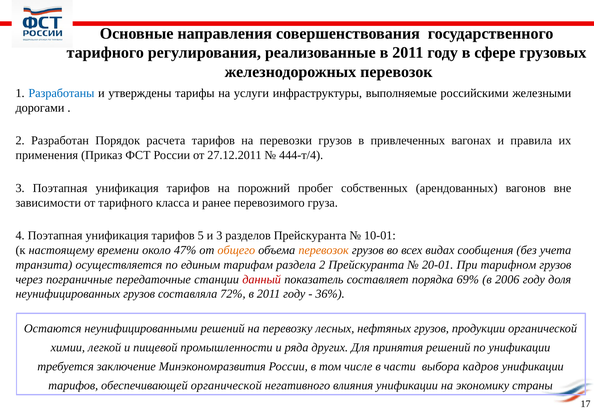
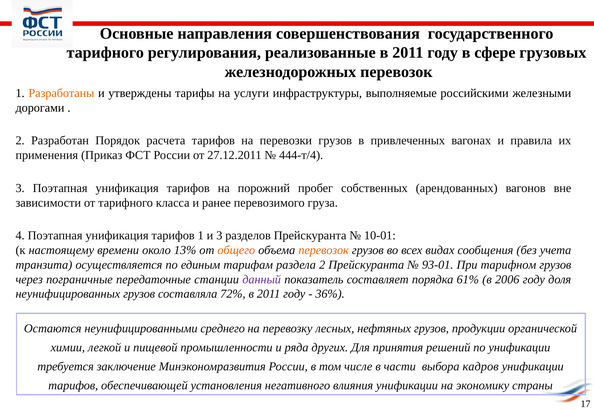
Разработаны colour: blue -> orange
тарифов 5: 5 -> 1
47%: 47% -> 13%
20-01: 20-01 -> 93-01
данный colour: red -> purple
69%: 69% -> 61%
неунифицированными решений: решений -> среднего
обеспечивающей органической: органической -> установления
